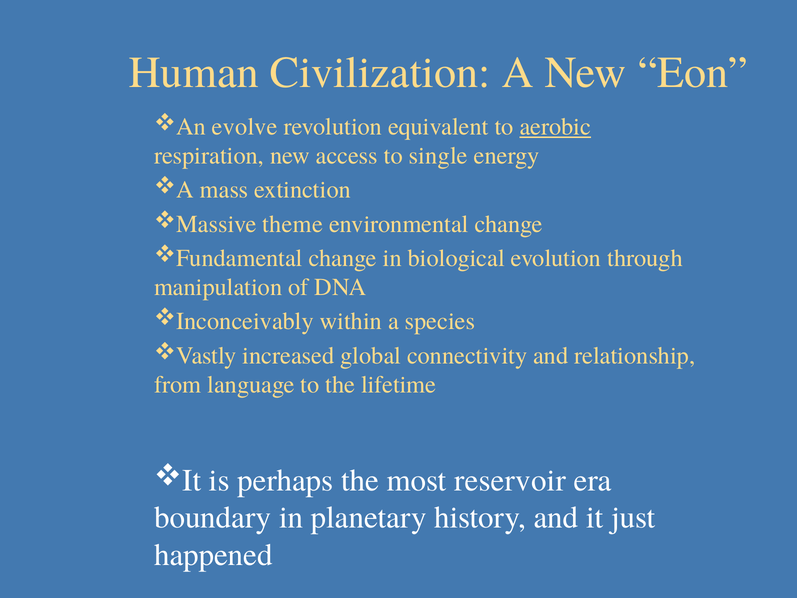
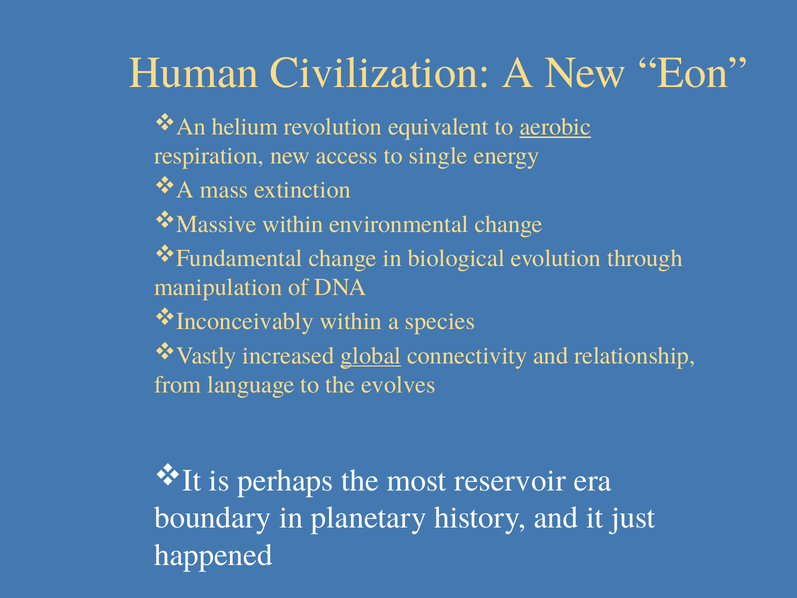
evolve: evolve -> helium
Massive theme: theme -> within
global underline: none -> present
lifetime: lifetime -> evolves
